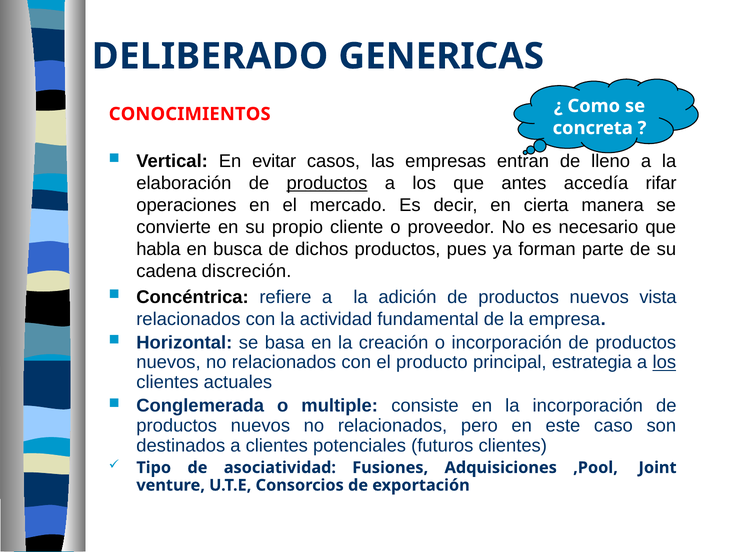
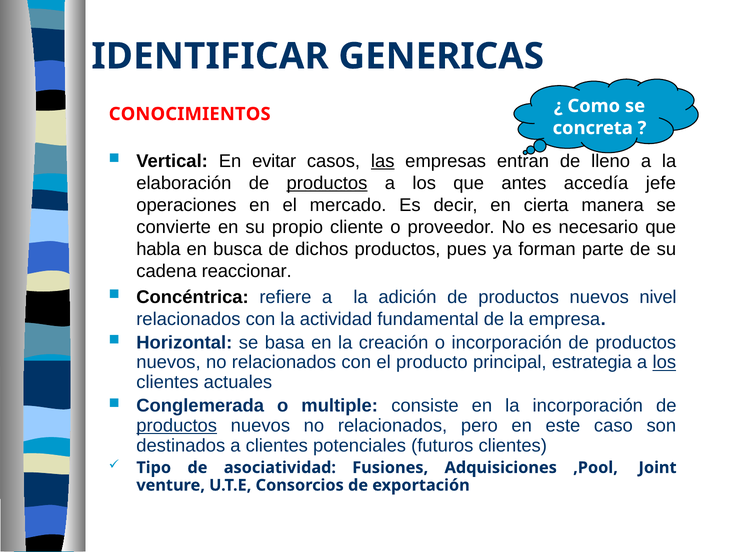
DELIBERADO: DELIBERADO -> IDENTIFICAR
las underline: none -> present
rifar: rifar -> jefe
discreción: discreción -> reaccionar
vista: vista -> nivel
productos at (177, 426) underline: none -> present
